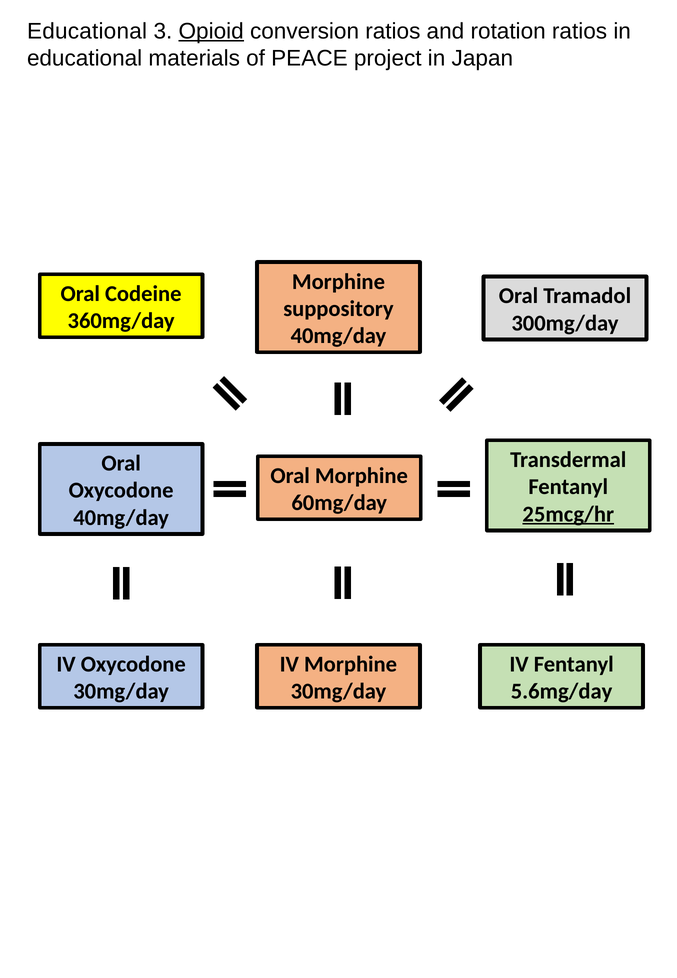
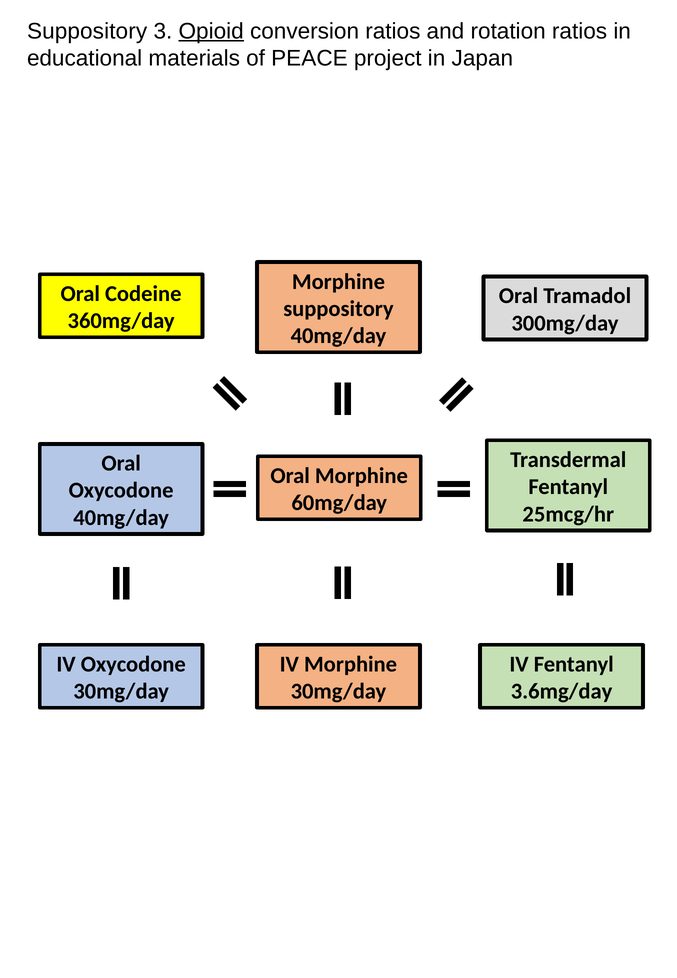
Educational at (87, 31): Educational -> Suppository
25mcg/hr underline: present -> none
5.6mg/day: 5.6mg/day -> 3.6mg/day
